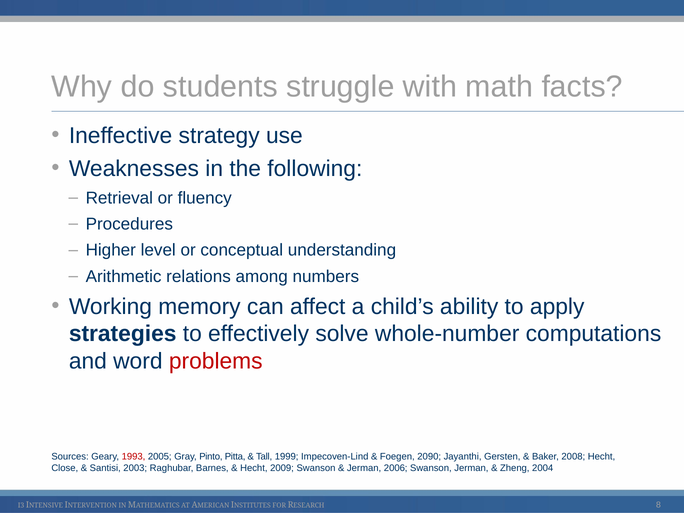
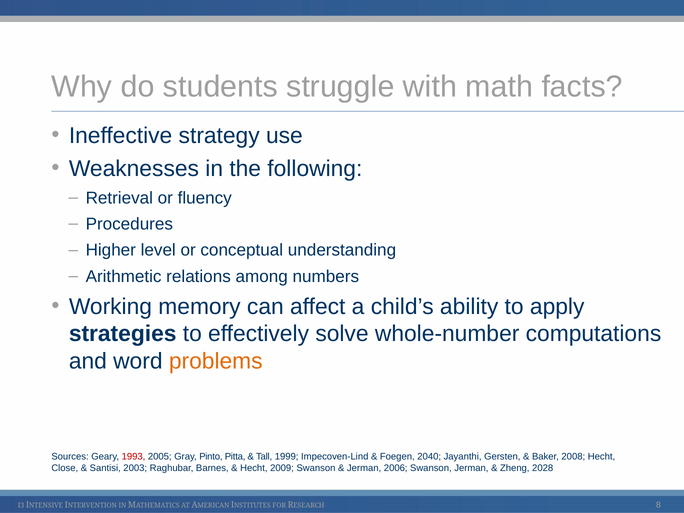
problems colour: red -> orange
2090: 2090 -> 2040
2004: 2004 -> 2028
